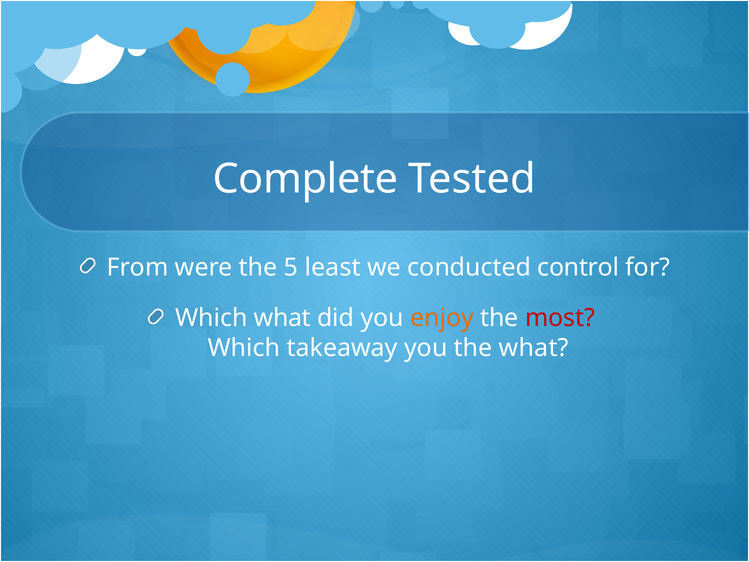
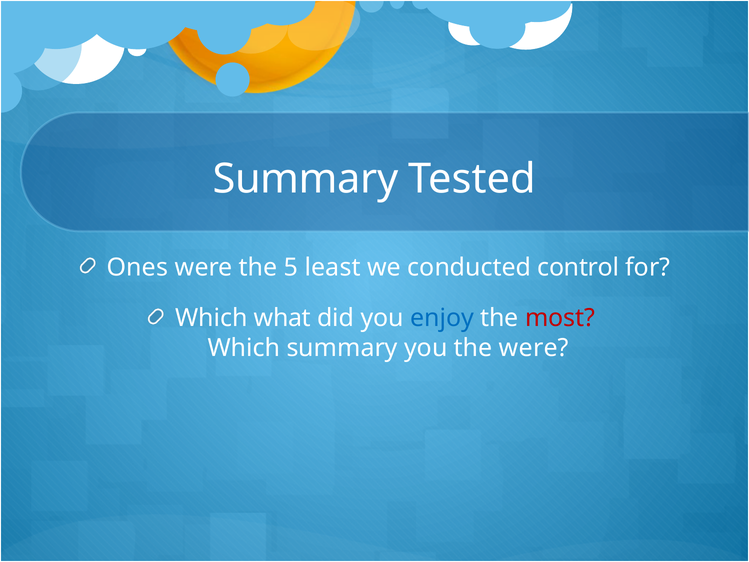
Complete at (305, 179): Complete -> Summary
From: From -> Ones
enjoy colour: orange -> blue
Which takeaway: takeaway -> summary
the what: what -> were
